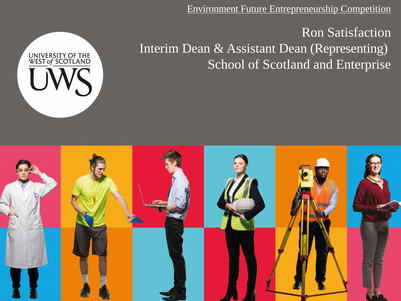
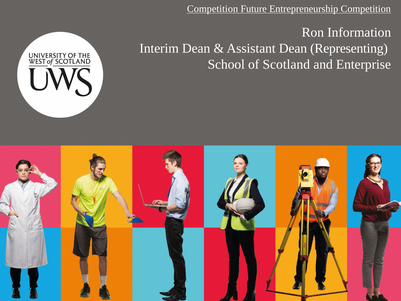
Environment at (213, 9): Environment -> Competition
Satisfaction: Satisfaction -> Information
